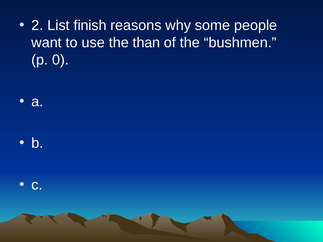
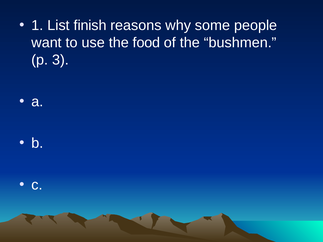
2: 2 -> 1
than: than -> food
0: 0 -> 3
